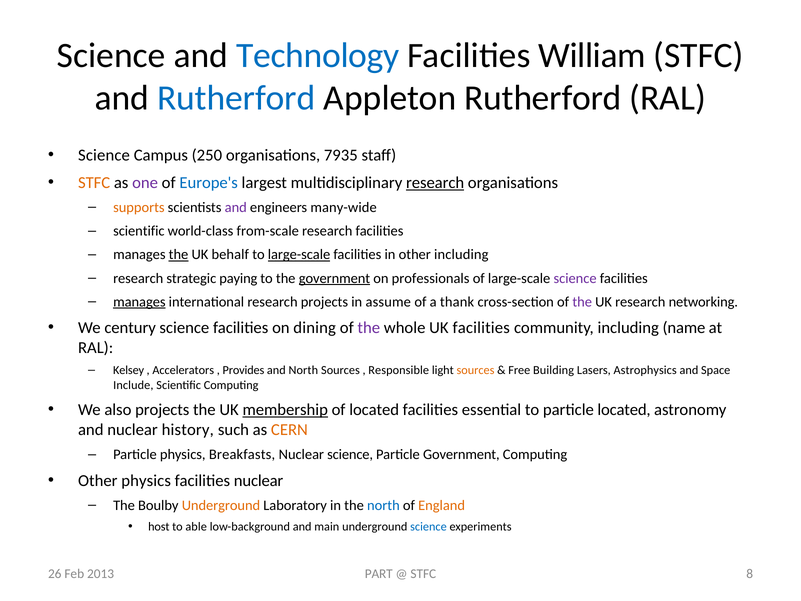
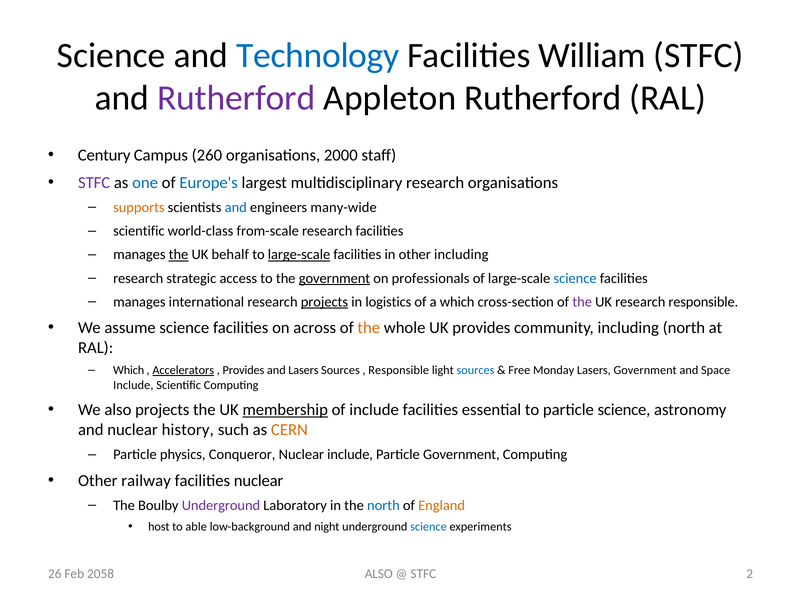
Rutherford at (236, 98) colour: blue -> purple
Science at (104, 155): Science -> Century
250: 250 -> 260
7935: 7935 -> 2000
STFC at (94, 183) colour: orange -> purple
one colour: purple -> blue
research at (435, 183) underline: present -> none
and at (236, 207) colour: purple -> blue
paying: paying -> access
science at (575, 278) colour: purple -> blue
manages at (139, 302) underline: present -> none
projects at (324, 302) underline: none -> present
assume: assume -> logistics
a thank: thank -> which
research networking: networking -> responsible
century: century -> assume
dining: dining -> across
the at (369, 328) colour: purple -> orange
UK facilities: facilities -> provides
including name: name -> north
Kelsey at (129, 370): Kelsey -> Which
Accelerators underline: none -> present
and North: North -> Lasers
sources at (475, 370) colour: orange -> blue
Building: Building -> Monday
Lasers Astrophysics: Astrophysics -> Government
of located: located -> include
particle located: located -> science
Breakfasts: Breakfasts -> Conqueror
Nuclear science: science -> include
Other physics: physics -> railway
Underground at (221, 505) colour: orange -> purple
main: main -> night
PART at (379, 574): PART -> ALSO
8: 8 -> 2
2013: 2013 -> 2058
